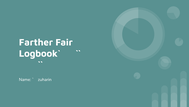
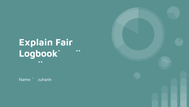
Farther: Farther -> Explain
